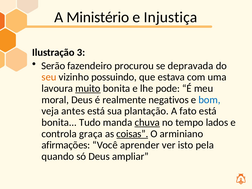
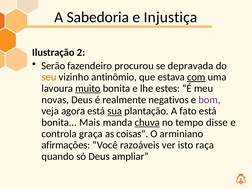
Ministério: Ministério -> Sabedoria
3: 3 -> 2
possuindo: possuindo -> antinômio
com underline: none -> present
pode: pode -> estes
moral: moral -> novas
bom colour: blue -> purple
antes: antes -> agora
sua underline: none -> present
Tudo: Tudo -> Mais
lados: lados -> disse
coisas underline: present -> none
aprender: aprender -> razoáveis
pela: pela -> raça
